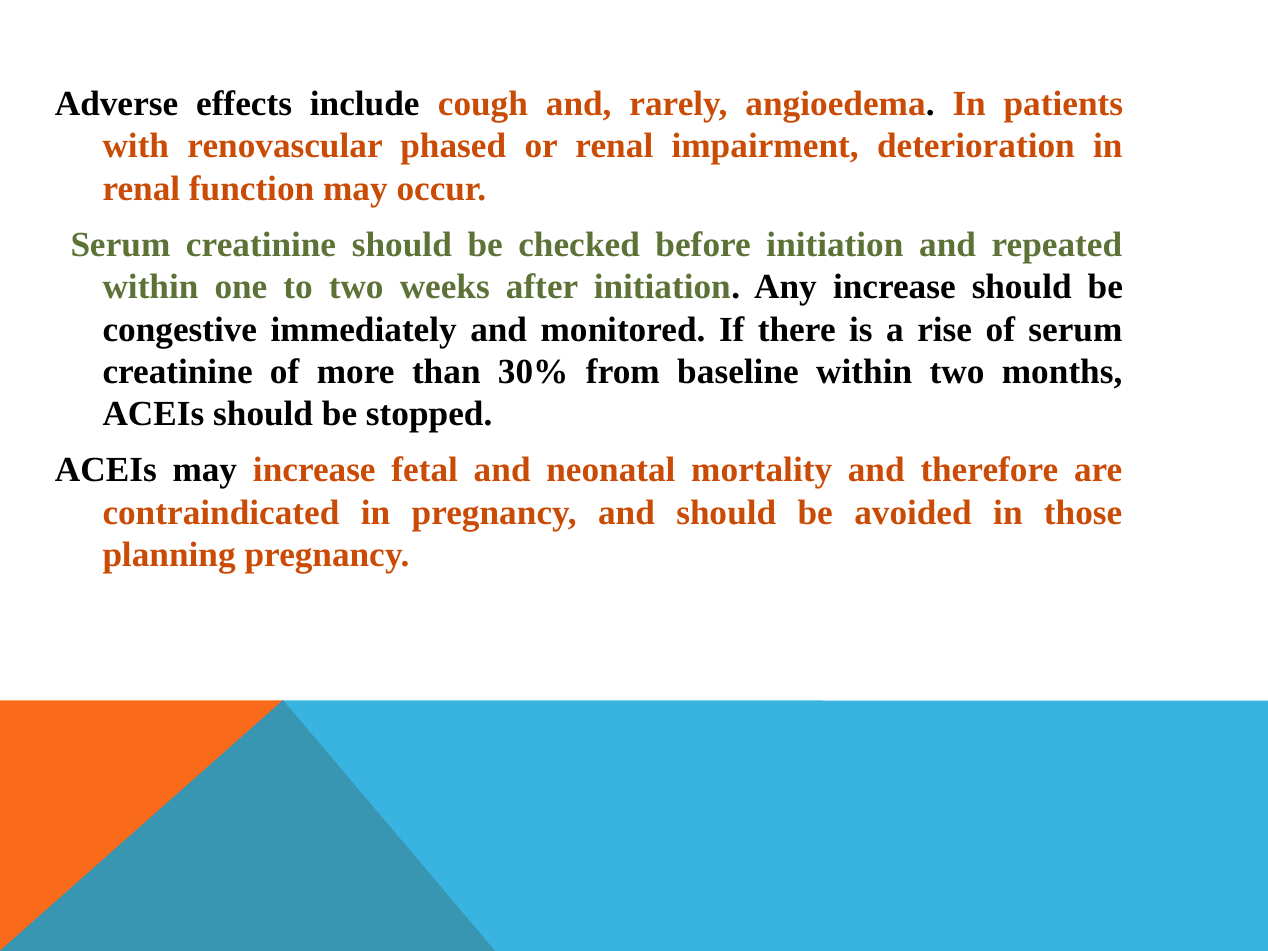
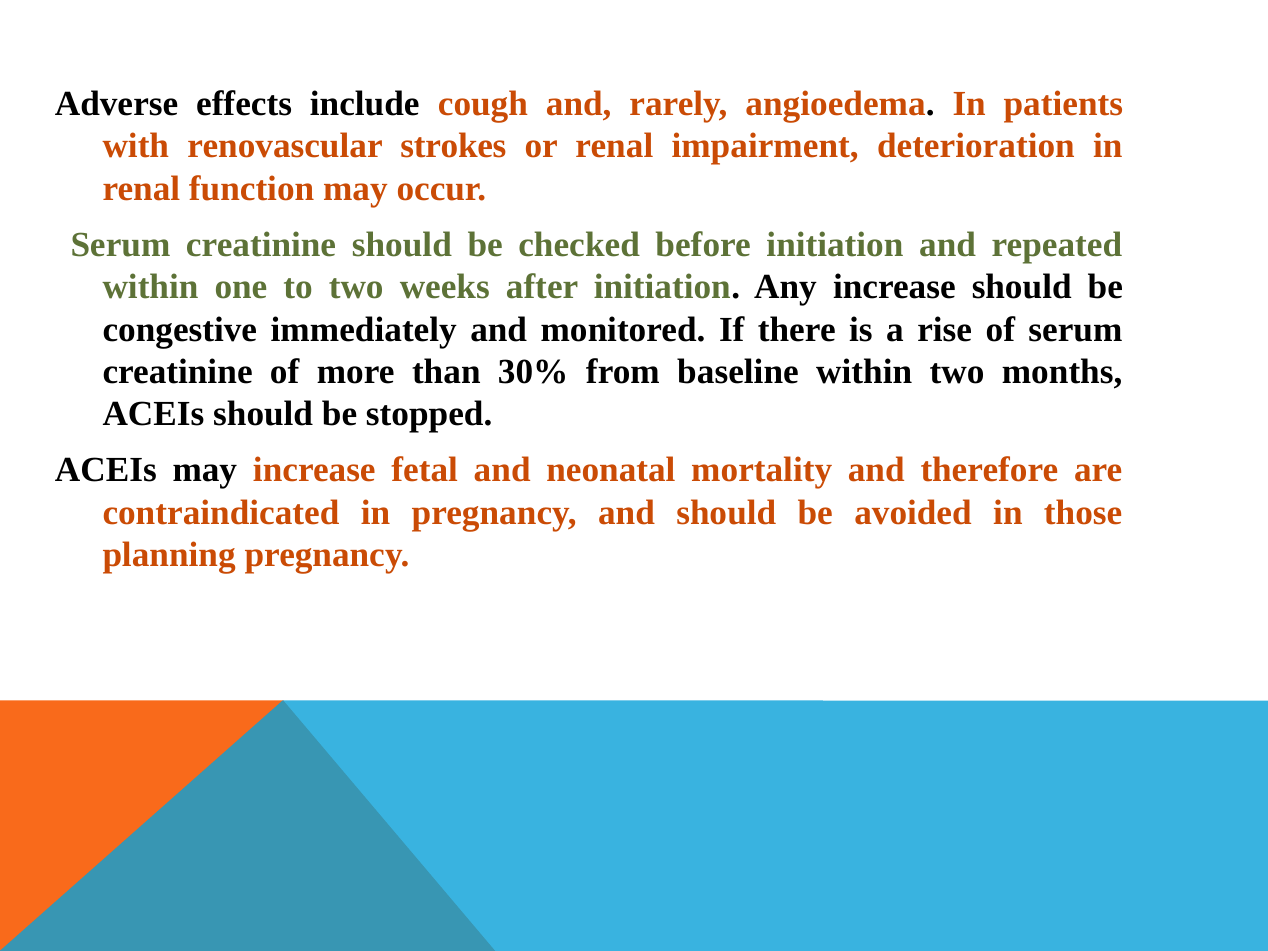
phased: phased -> strokes
